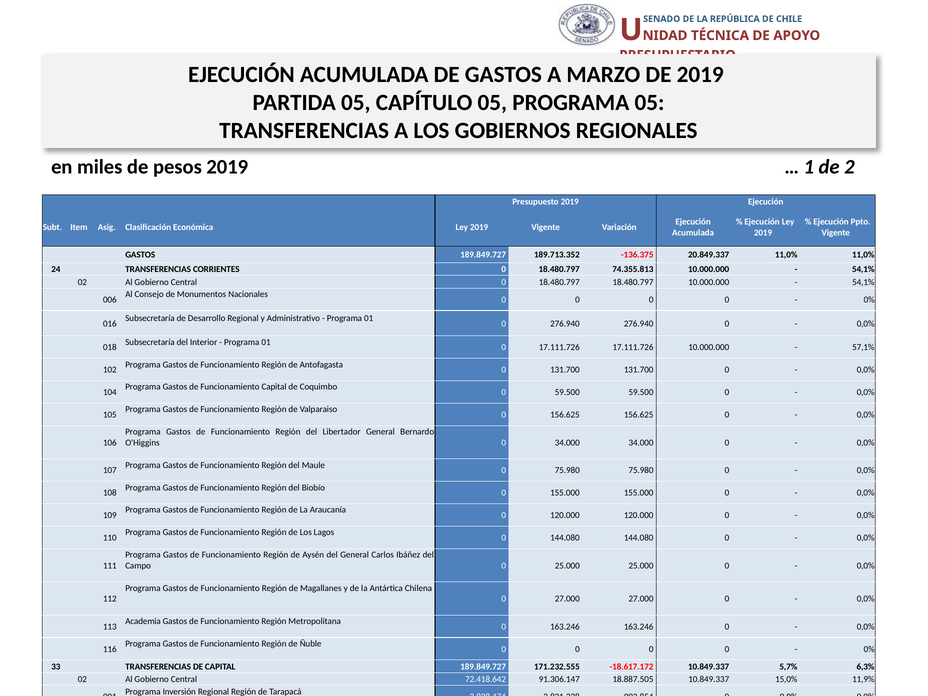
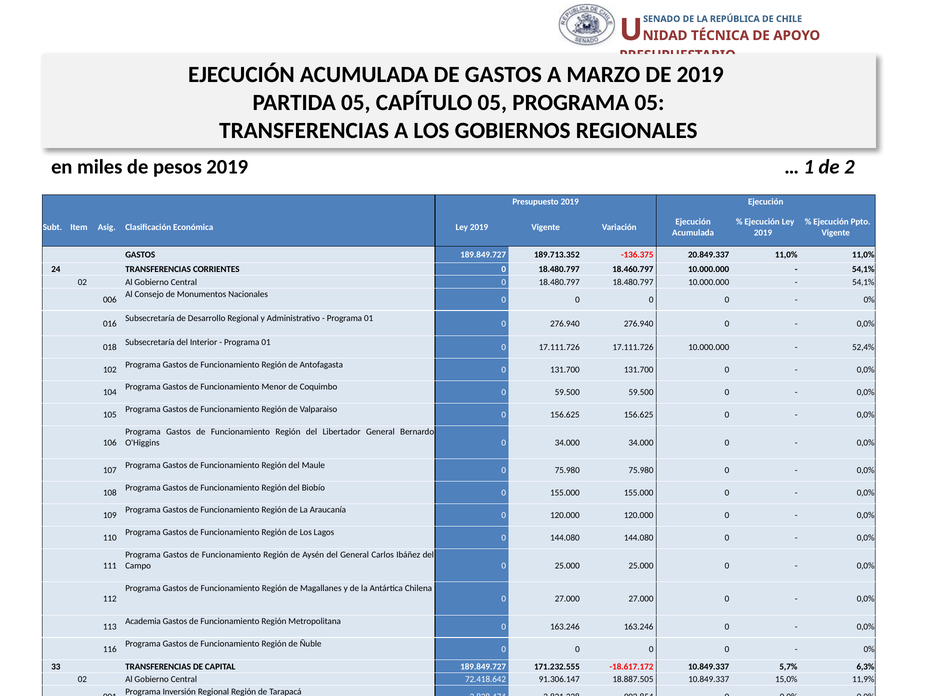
74.355.813: 74.355.813 -> 18.460.797
57,1%: 57,1% -> 52,4%
Funcionamiento Capital: Capital -> Menor
